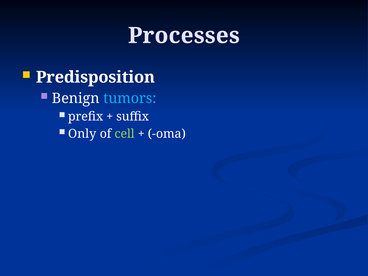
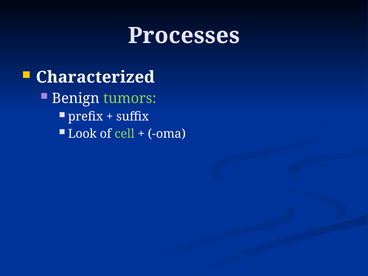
Predisposition: Predisposition -> Characterized
tumors colour: light blue -> light green
Only: Only -> Look
